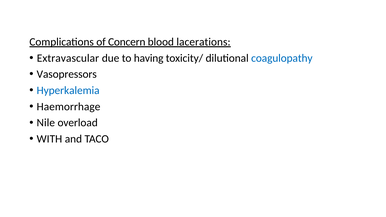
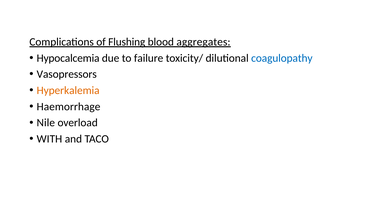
Concern: Concern -> Flushing
lacerations: lacerations -> aggregates
Extravascular: Extravascular -> Hypocalcemia
having: having -> failure
Hyperkalemia colour: blue -> orange
